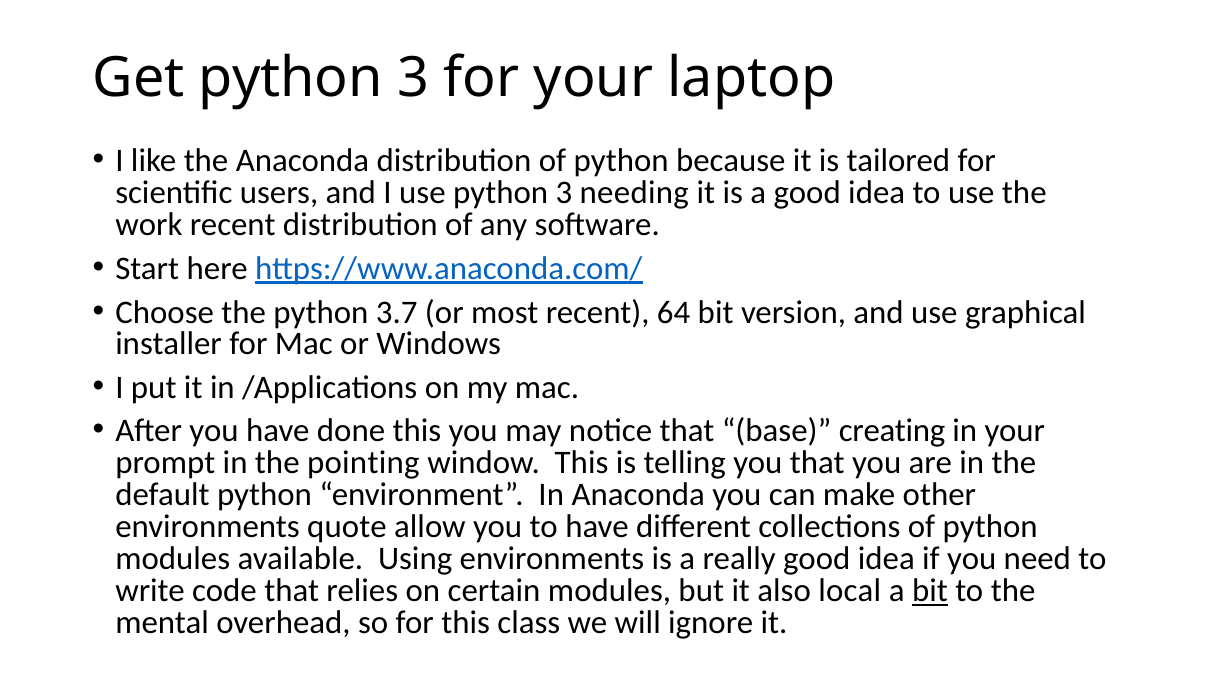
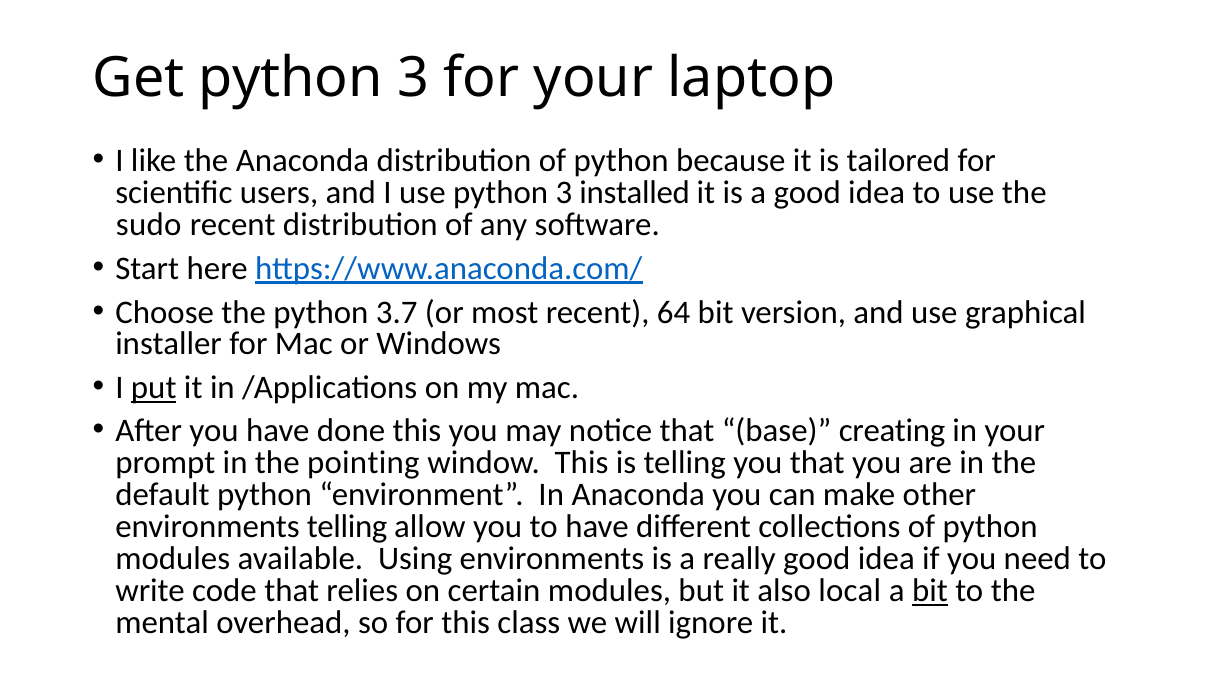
needing: needing -> installed
work: work -> sudo
put underline: none -> present
environments quote: quote -> telling
